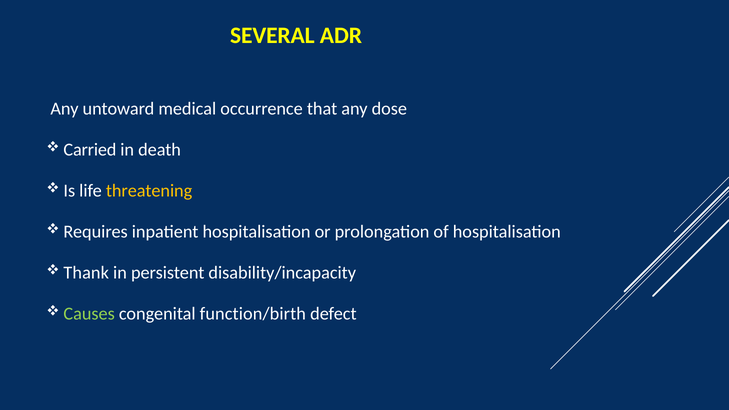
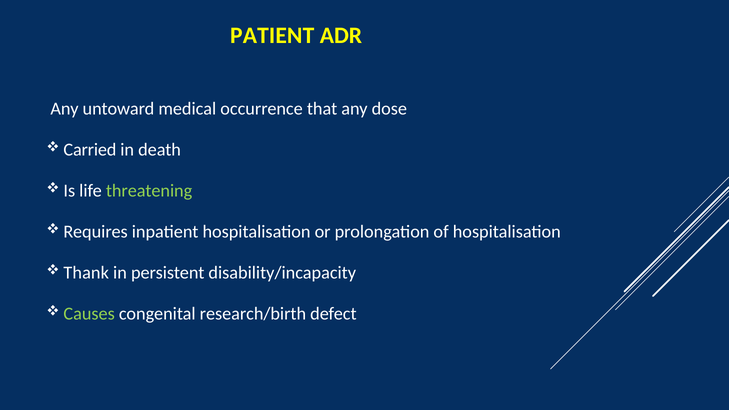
SEVERAL: SEVERAL -> PATIENT
threatening colour: yellow -> light green
function/birth: function/birth -> research/birth
